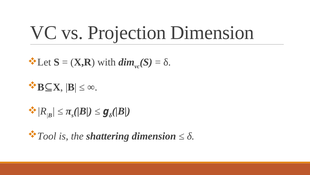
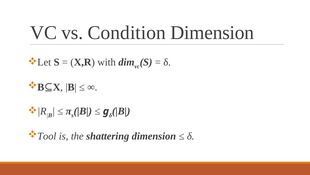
Projection: Projection -> Condition
